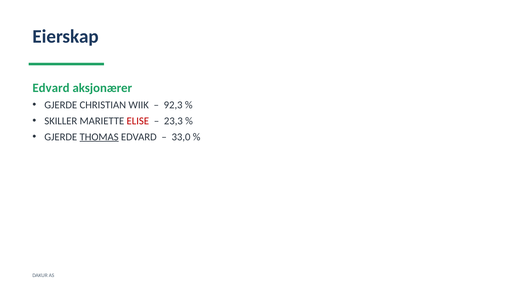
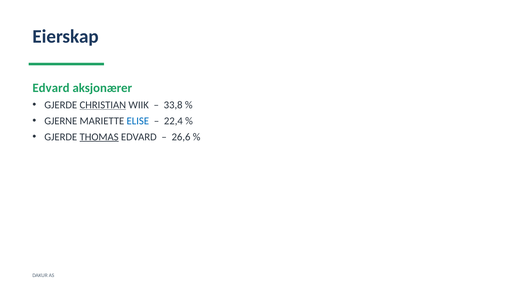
CHRISTIAN underline: none -> present
92,3: 92,3 -> 33,8
SKILLER: SKILLER -> GJERNE
ELISE colour: red -> blue
23,3: 23,3 -> 22,4
33,0: 33,0 -> 26,6
